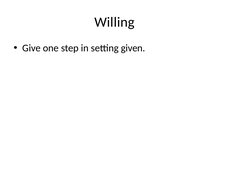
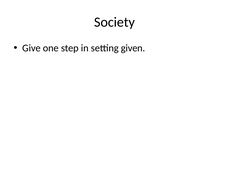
Willing: Willing -> Society
